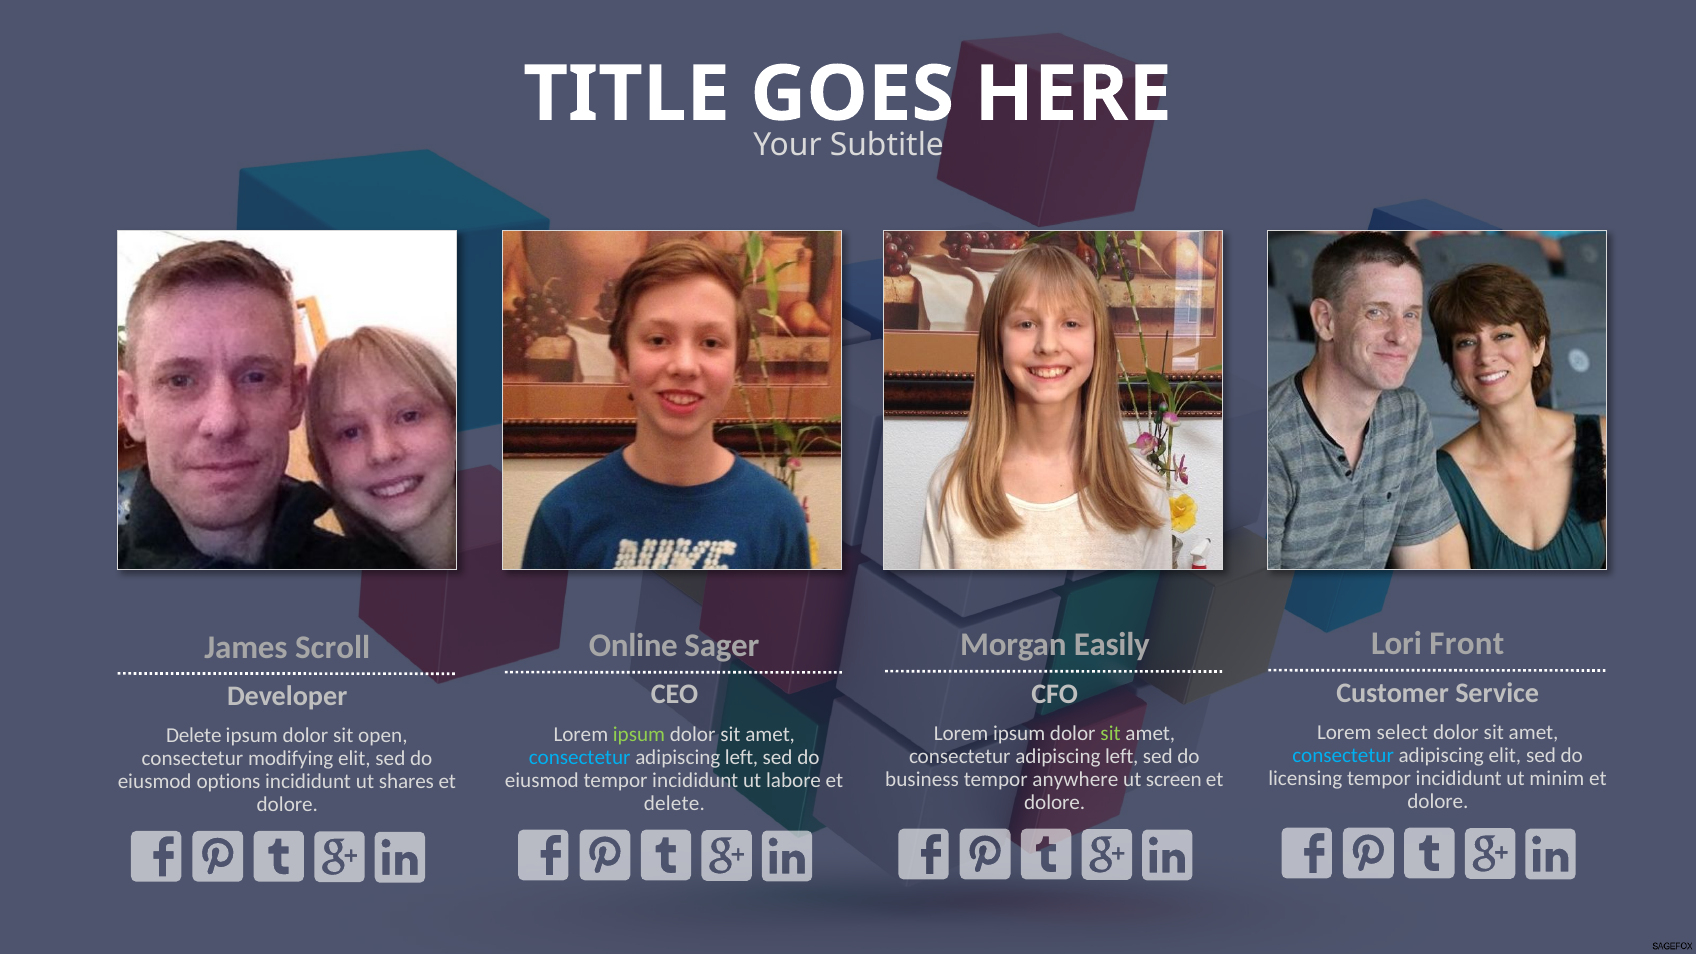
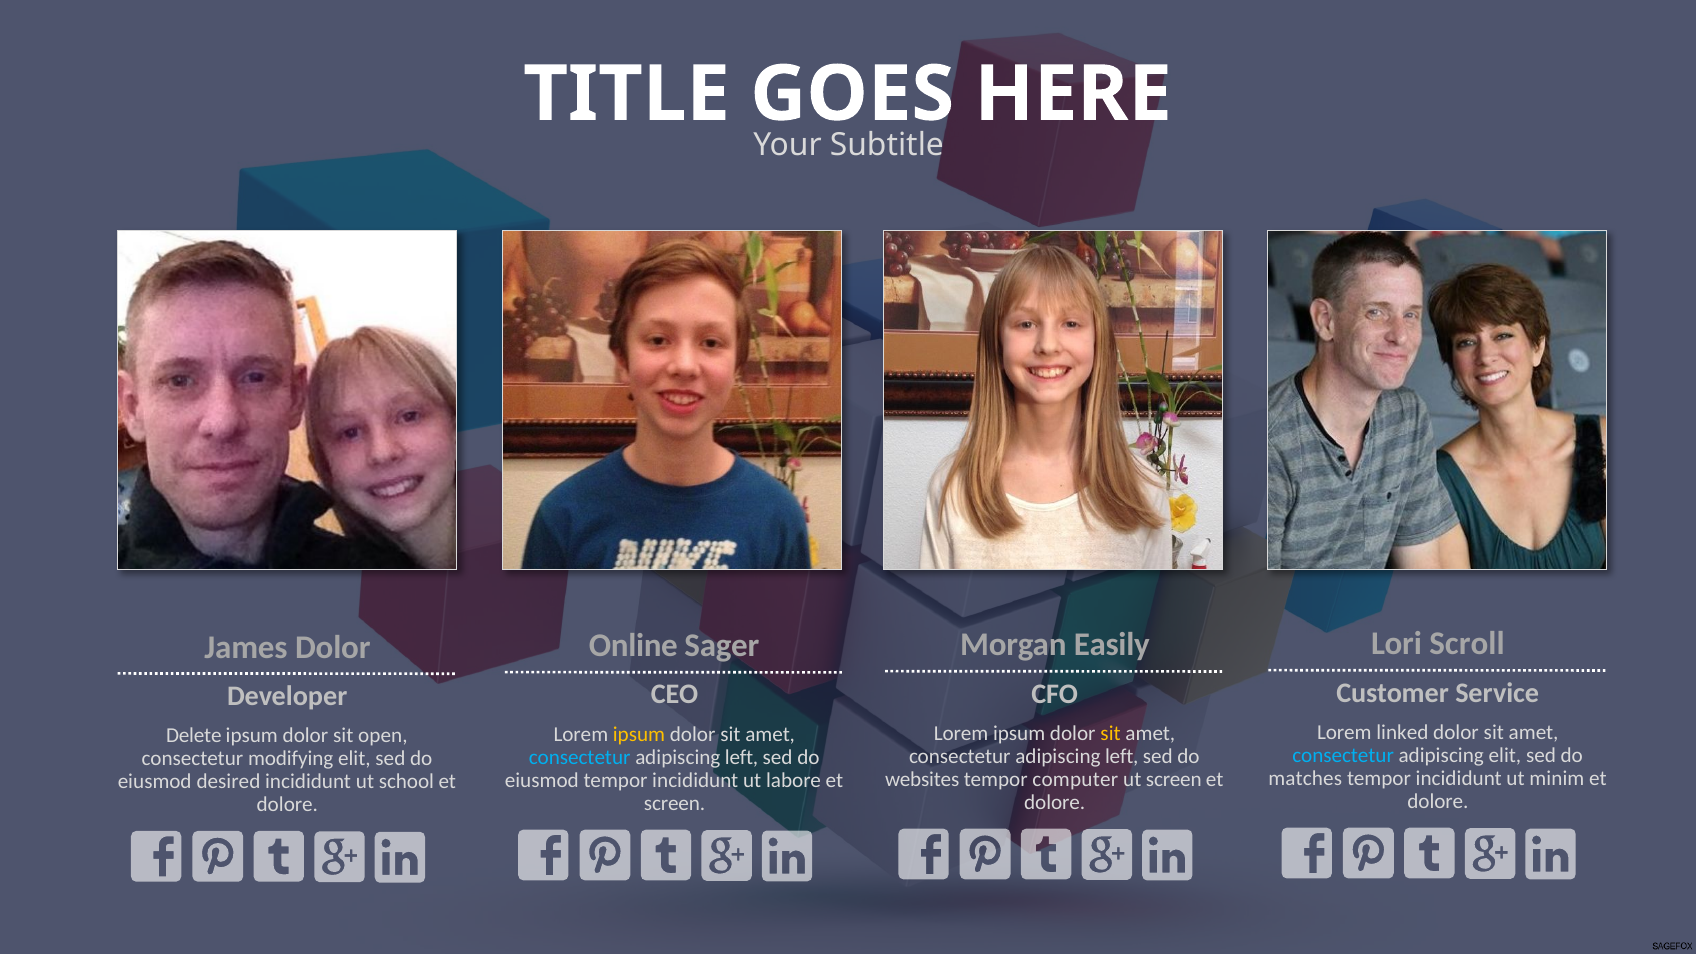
Front: Front -> Scroll
James Scroll: Scroll -> Dolor
select: select -> linked
sit at (1111, 734) colour: light green -> yellow
ipsum at (639, 735) colour: light green -> yellow
licensing: licensing -> matches
business: business -> websites
anywhere: anywhere -> computer
options: options -> desired
shares: shares -> school
delete at (674, 803): delete -> screen
